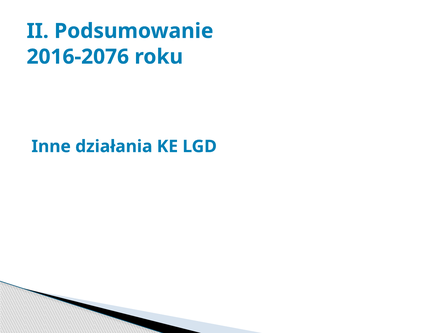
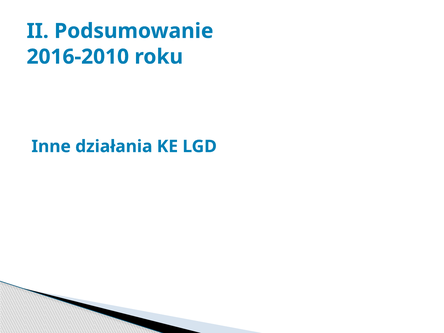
2016-2076: 2016-2076 -> 2016-2010
